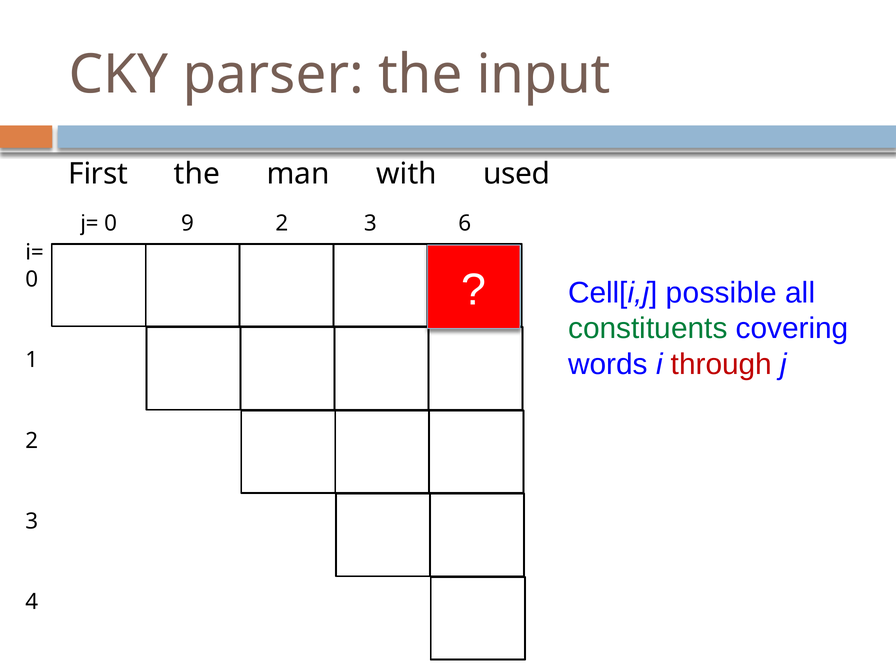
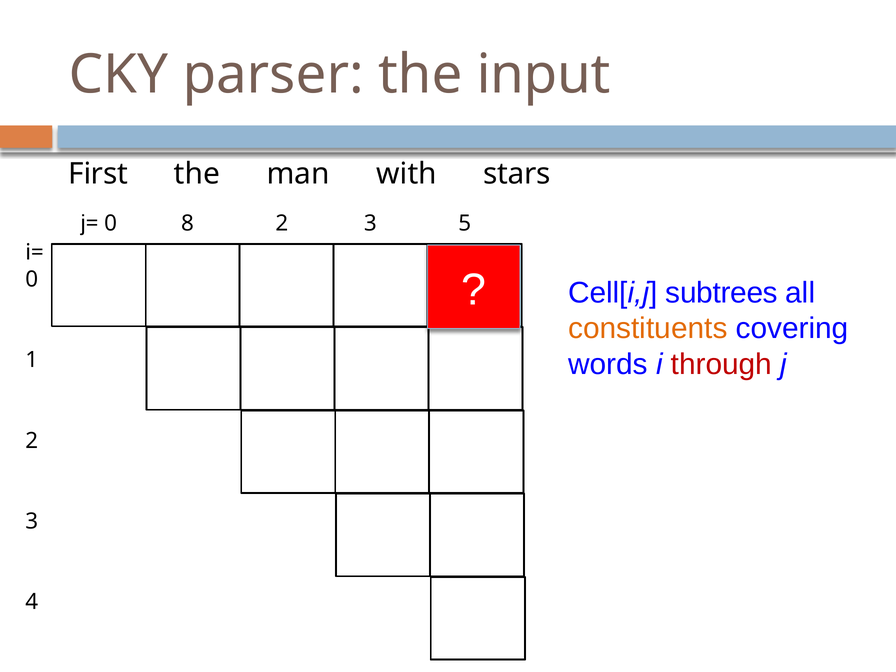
used: used -> stars
9: 9 -> 8
6: 6 -> 5
possible: possible -> subtrees
constituents colour: green -> orange
